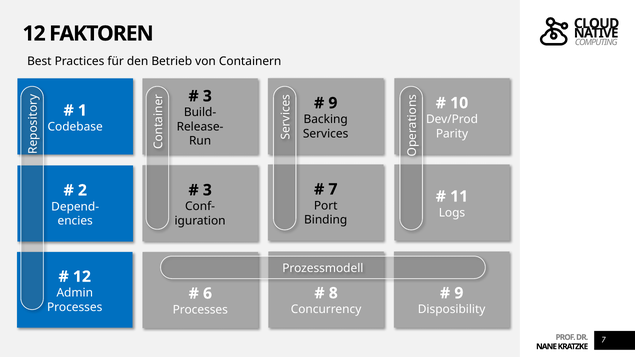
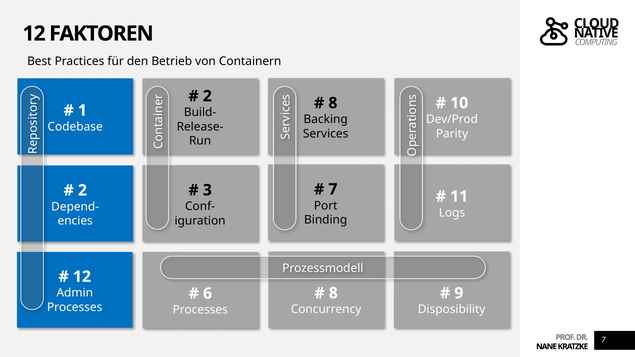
3 at (207, 96): 3 -> 2
9 at (333, 103): 9 -> 8
